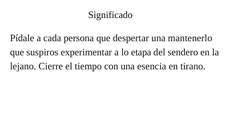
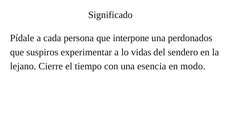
despertar: despertar -> interpone
mantenerlo: mantenerlo -> perdonados
etapa: etapa -> vidas
tirano: tirano -> modo
